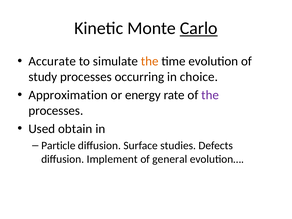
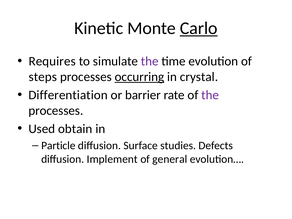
Accurate: Accurate -> Requires
the at (150, 61) colour: orange -> purple
study: study -> steps
occurring underline: none -> present
choice: choice -> crystal
Approximation: Approximation -> Differentiation
energy: energy -> barrier
